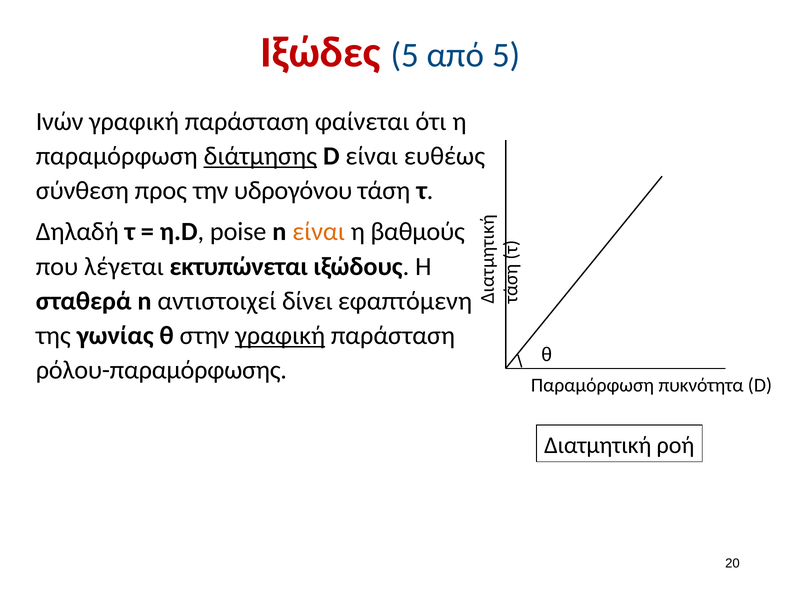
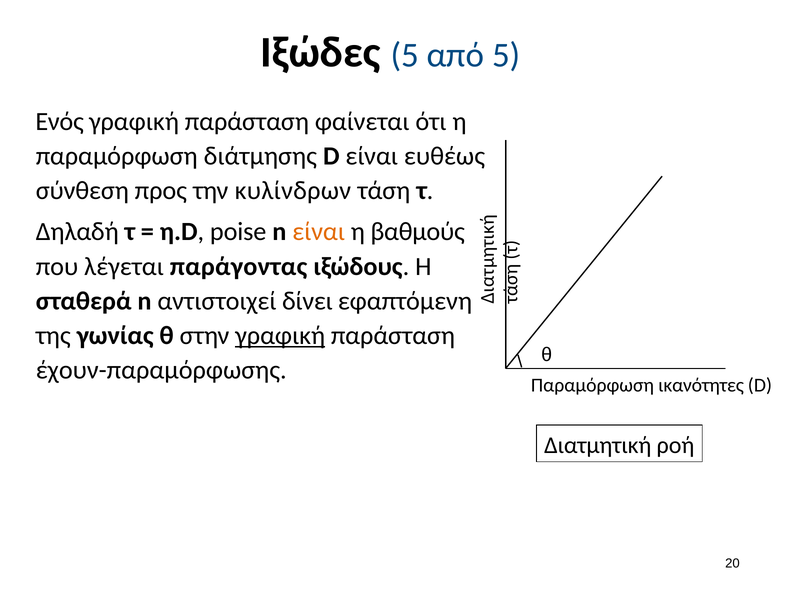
Ιξώδες colour: red -> black
Ινών: Ινών -> Ενός
διάτμησης underline: present -> none
υδρογόνου: υδρογόνου -> κυλίνδρων
εκτυπώνεται: εκτυπώνεται -> παράγοντας
ρόλου-παραμόρφωσης: ρόλου-παραμόρφωσης -> έχουν-παραμόρφωσης
πυκνότητα: πυκνότητα -> ικανότητες
